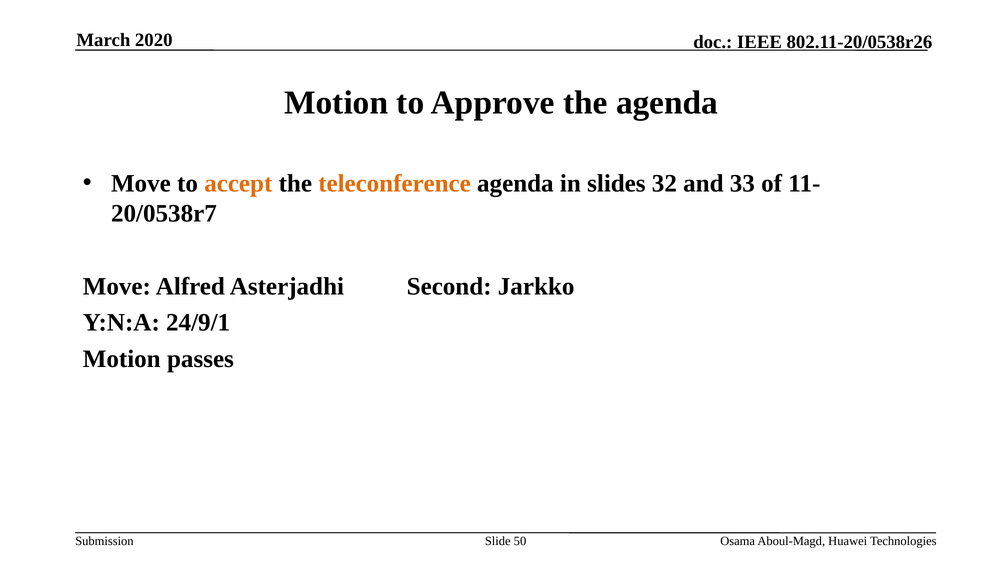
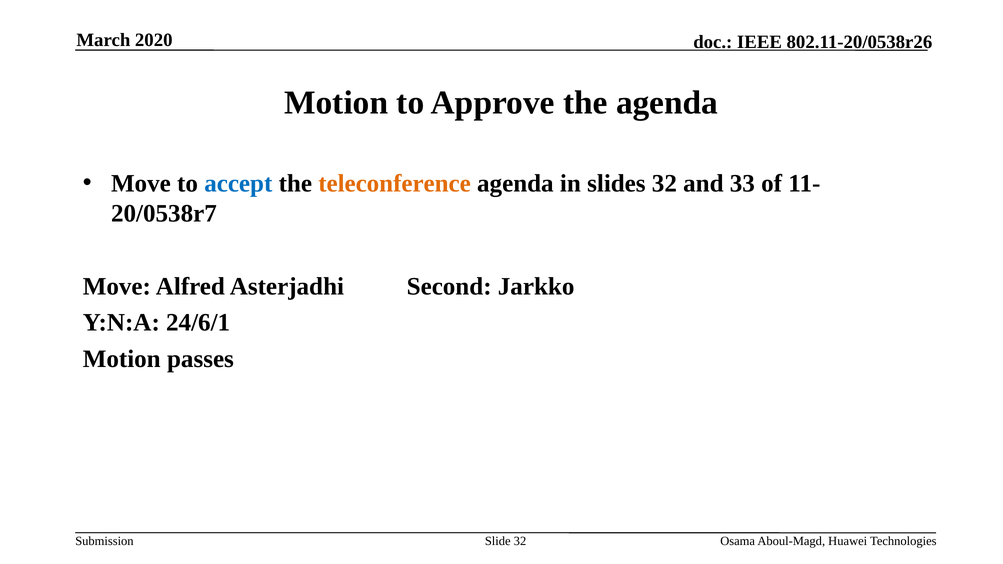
accept colour: orange -> blue
24/9/1: 24/9/1 -> 24/6/1
Slide 50: 50 -> 32
